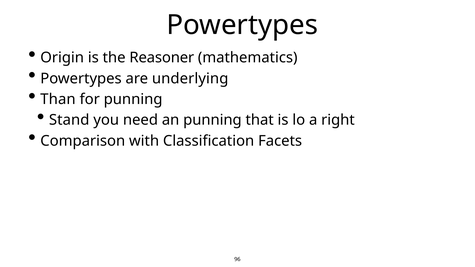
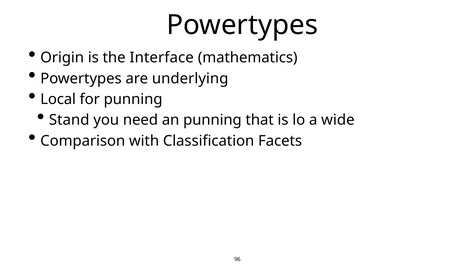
Reasoner: Reasoner -> Interface
Than: Than -> Local
right: right -> wide
